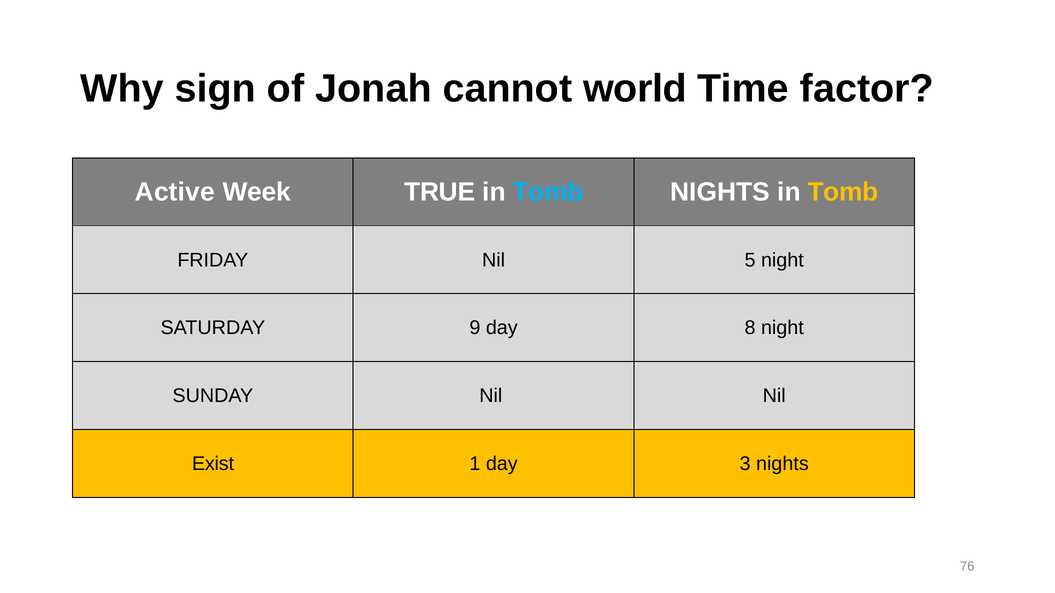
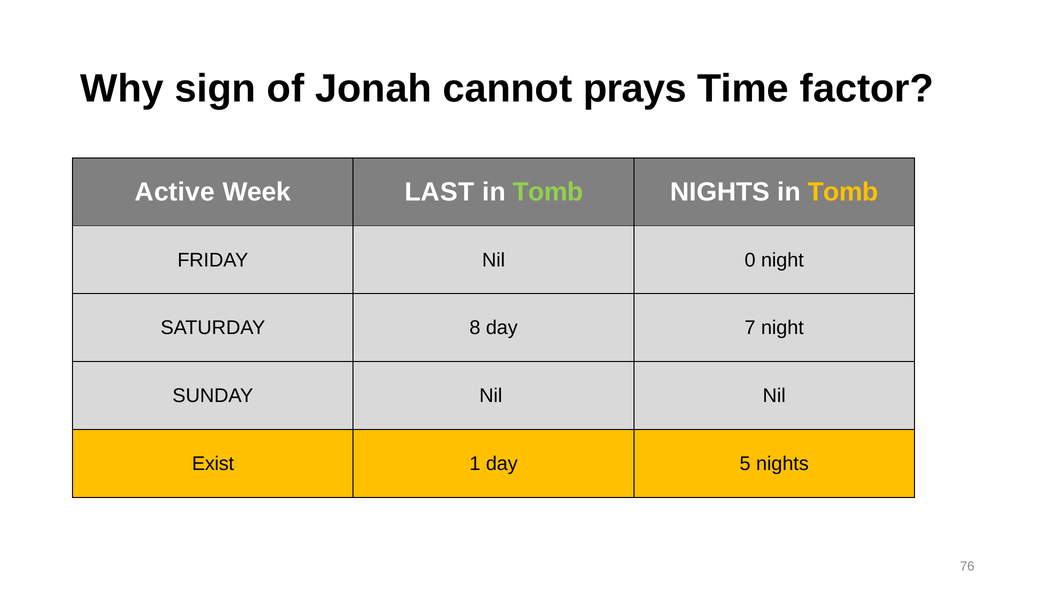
world: world -> prays
TRUE: TRUE -> LAST
Tomb at (548, 192) colour: light blue -> light green
5: 5 -> 0
9: 9 -> 8
8: 8 -> 7
3: 3 -> 5
